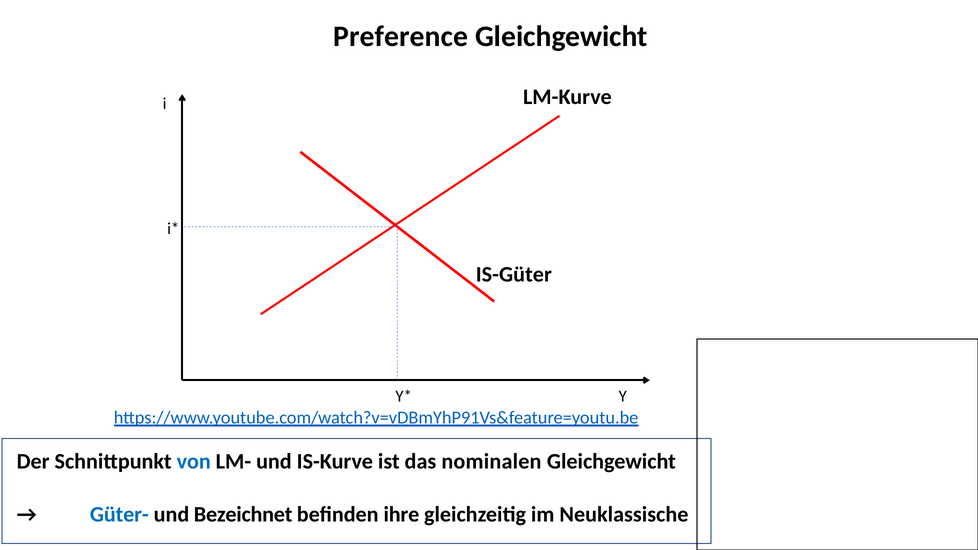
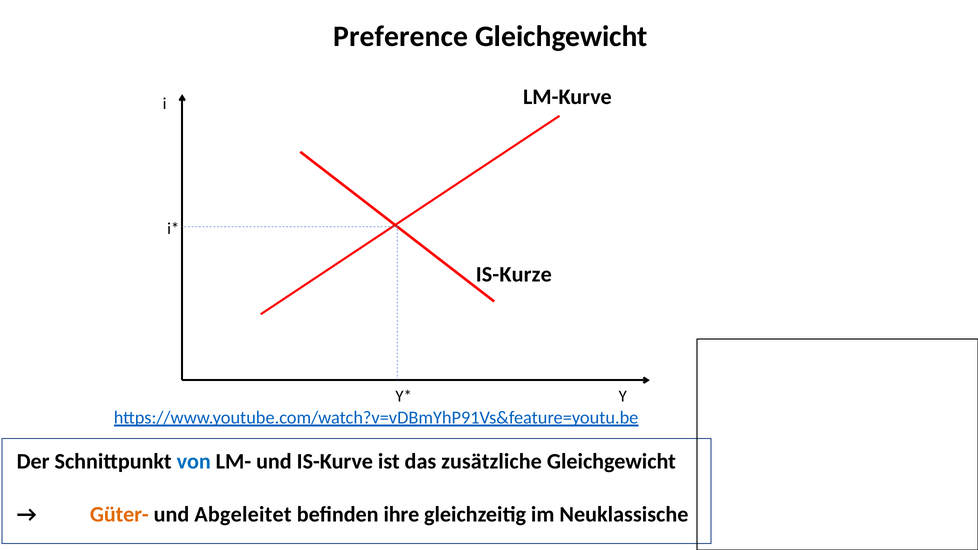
IS-Güter: IS-Güter -> IS-Kurze
nominalen: nominalen -> zusätzliche
Güter- colour: blue -> orange
Bezeichnet: Bezeichnet -> Abgeleitet
